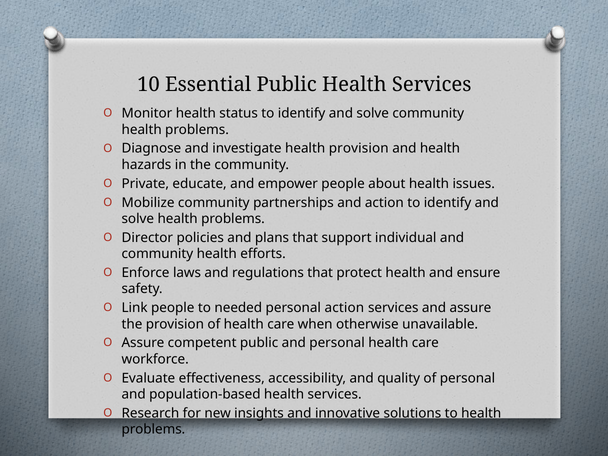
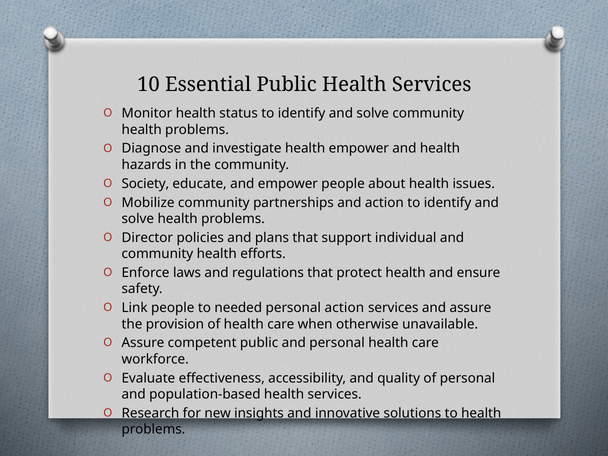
health provision: provision -> empower
Private: Private -> Society
